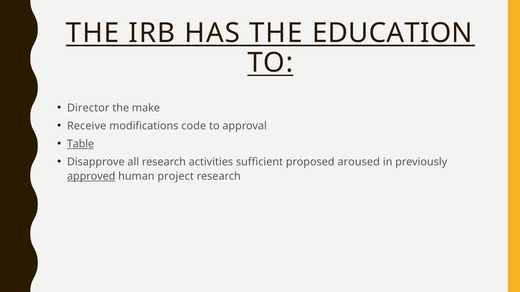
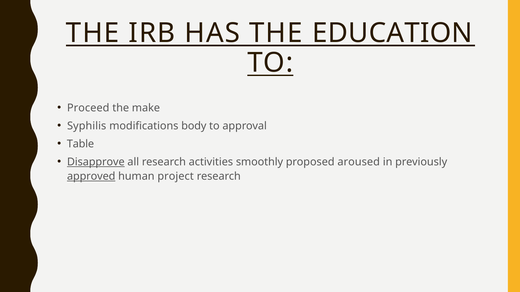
Director: Director -> Proceed
Receive: Receive -> Syphilis
code: code -> body
Table underline: present -> none
Disapprove underline: none -> present
sufficient: sufficient -> smoothly
